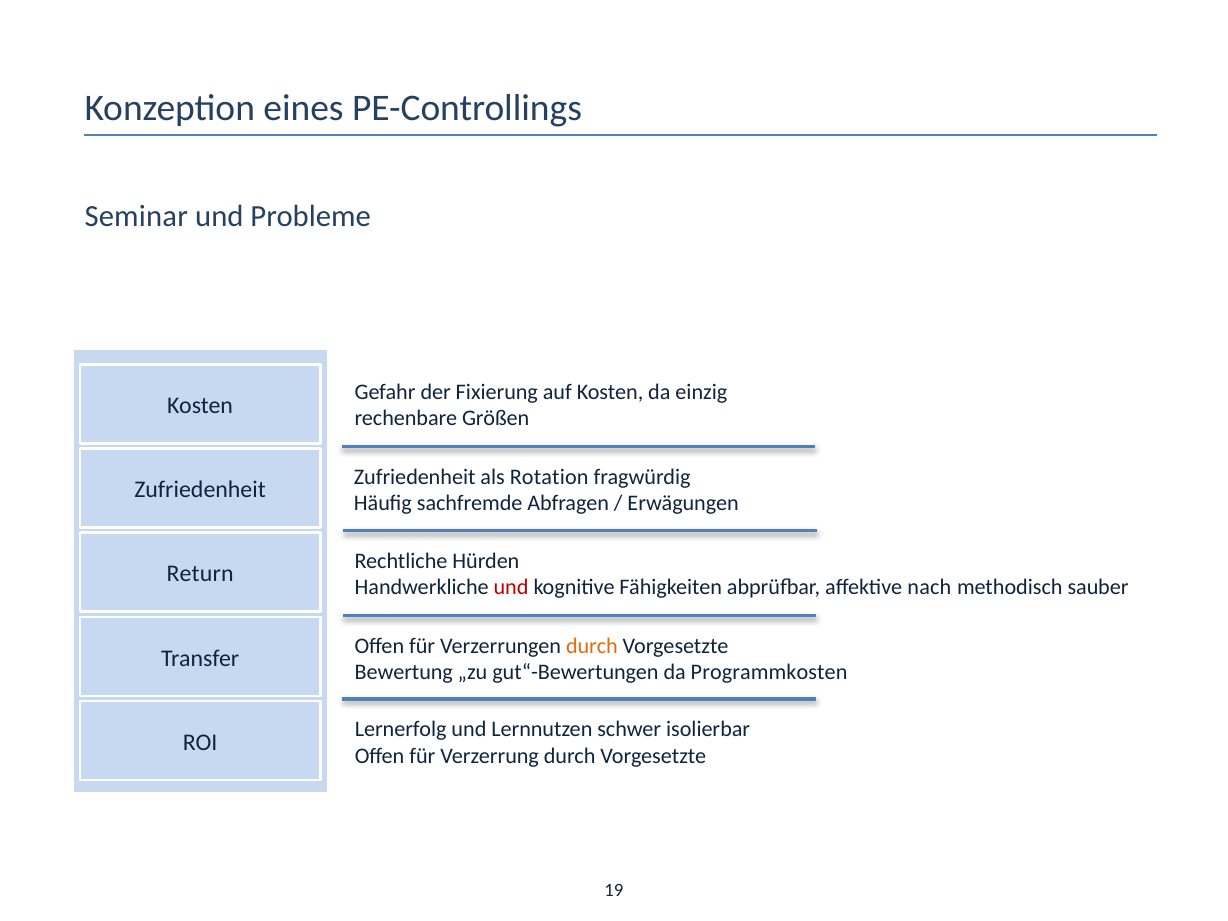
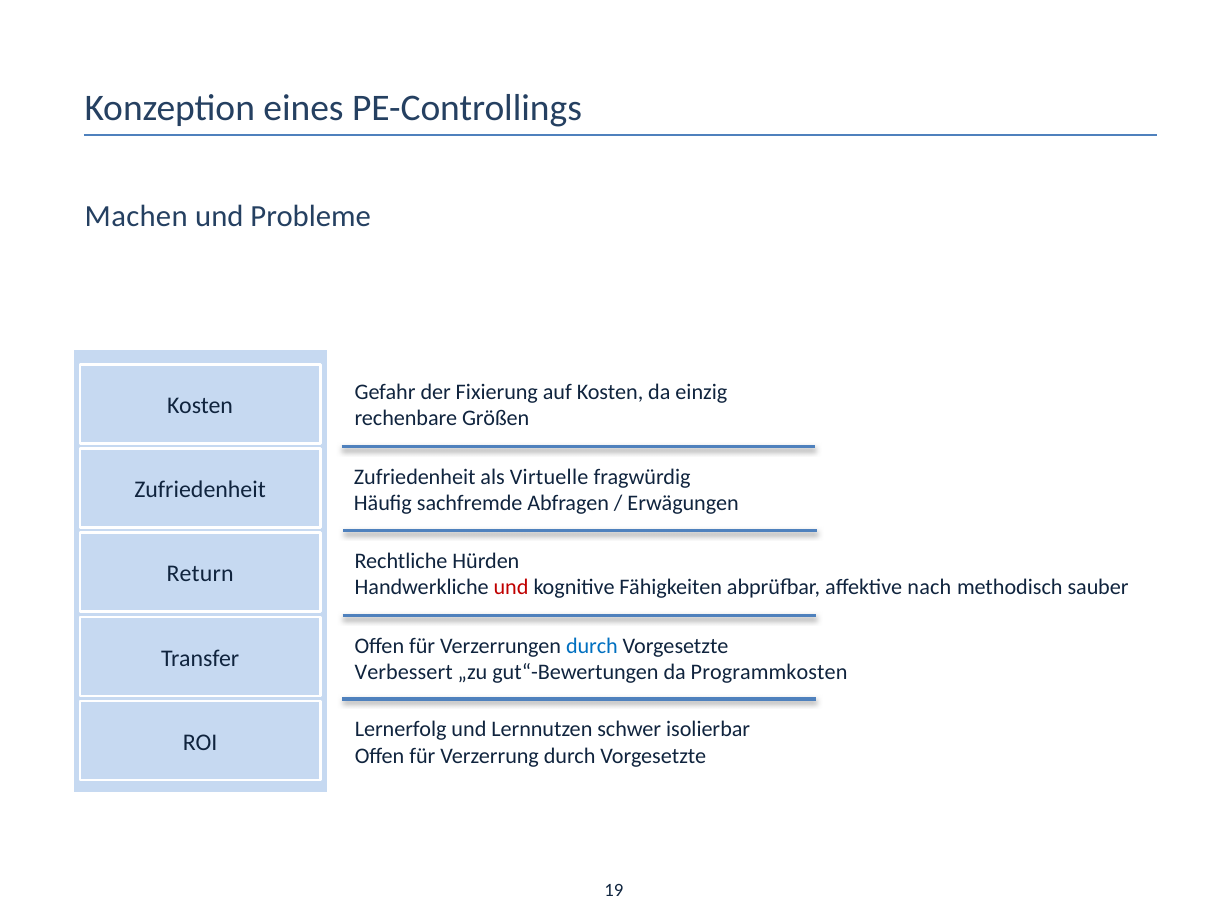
Seminar: Seminar -> Machen
Rotation: Rotation -> Virtuelle
durch at (592, 646) colour: orange -> blue
Bewertung: Bewertung -> Verbessert
